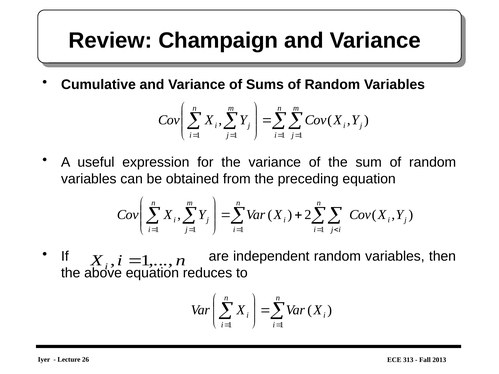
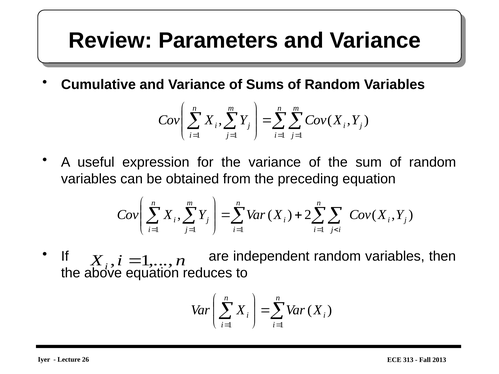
Champaign: Champaign -> Parameters
